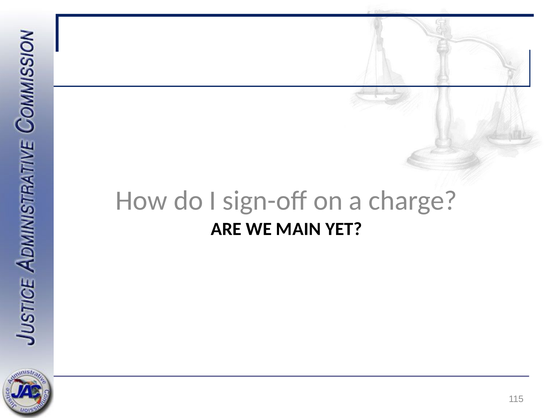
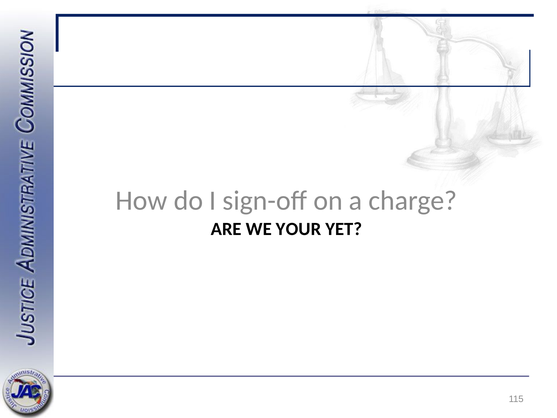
MAIN: MAIN -> YOUR
